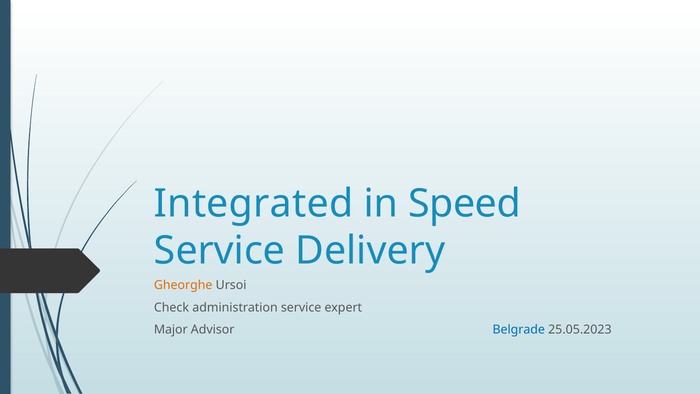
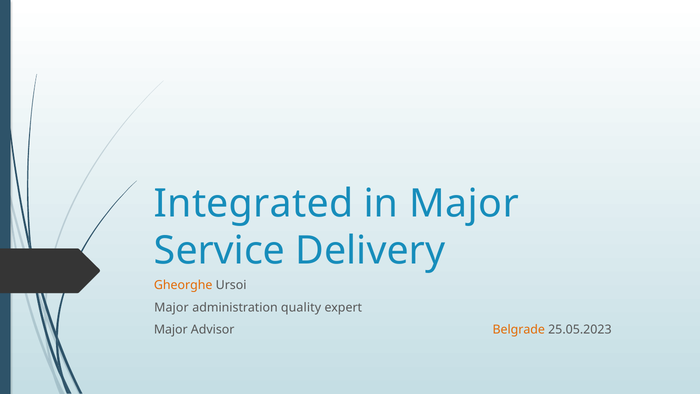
in Speed: Speed -> Major
Check at (171, 307): Check -> Major
administration service: service -> quality
Belgrade colour: blue -> orange
